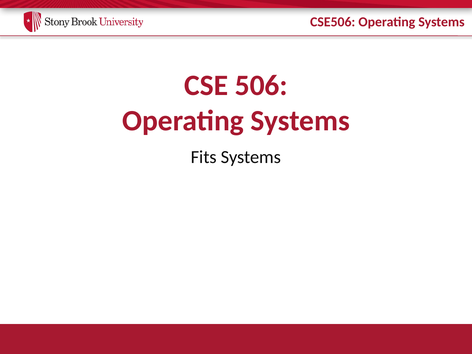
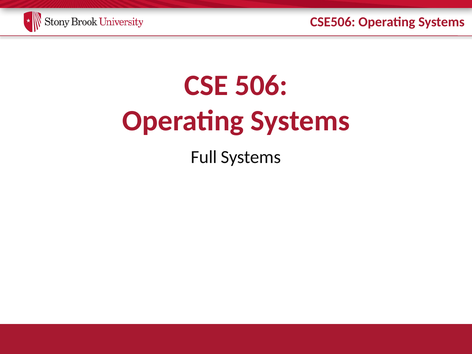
Fits: Fits -> Full
